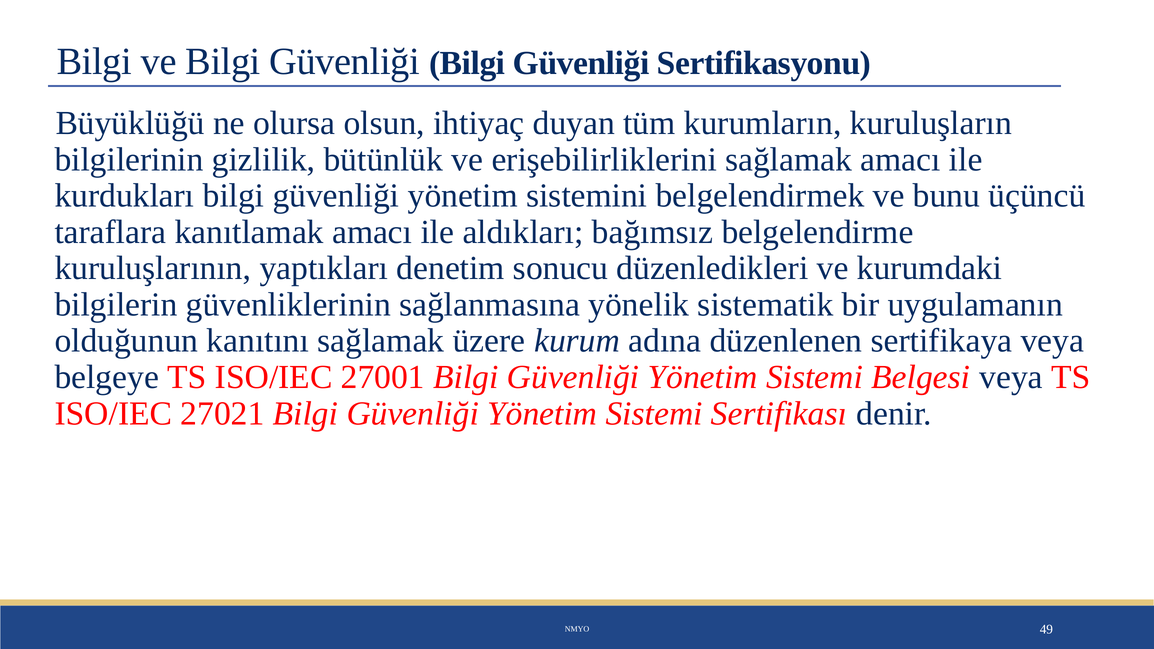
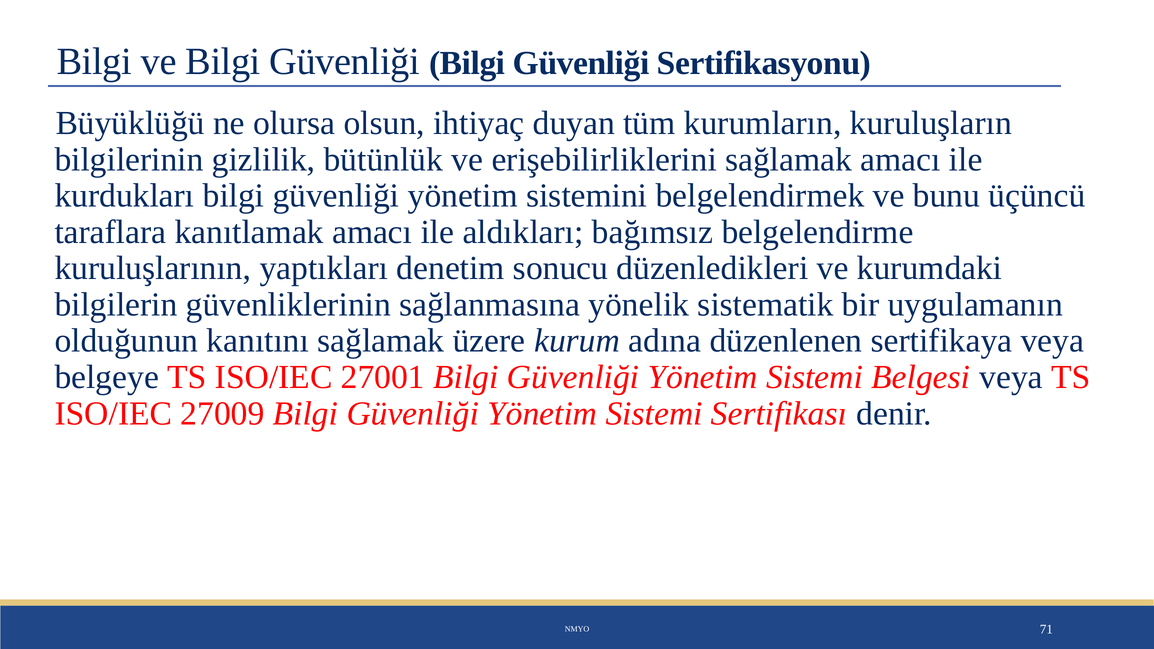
27021: 27021 -> 27009
49: 49 -> 71
